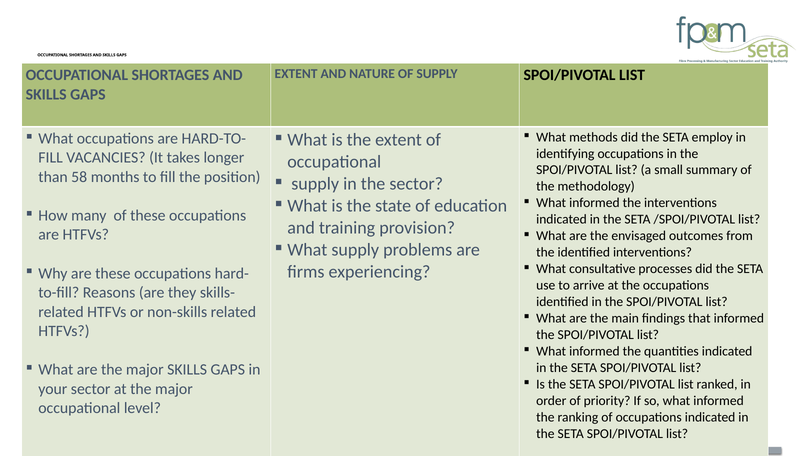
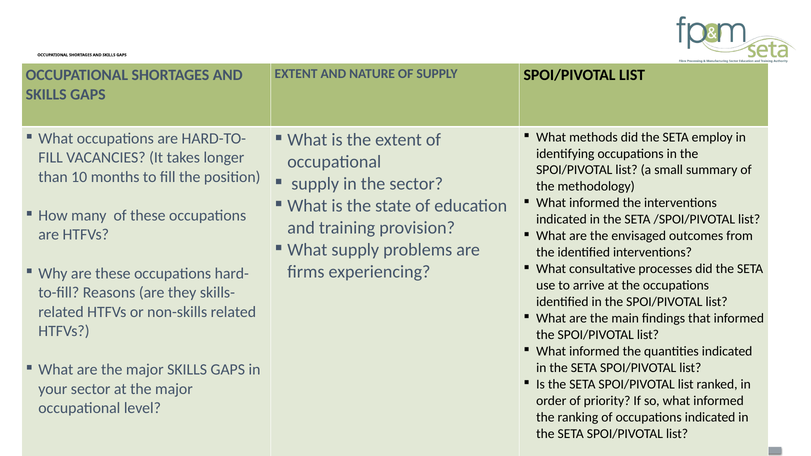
58: 58 -> 10
